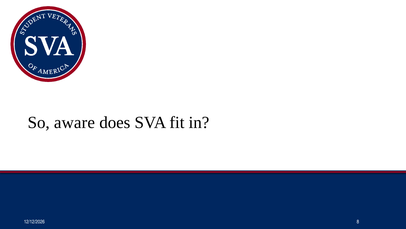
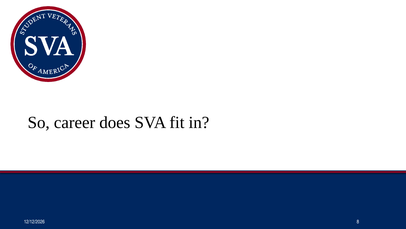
aware: aware -> career
